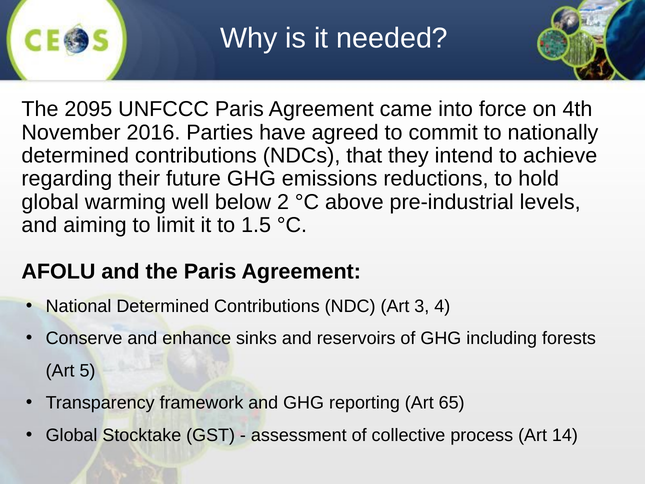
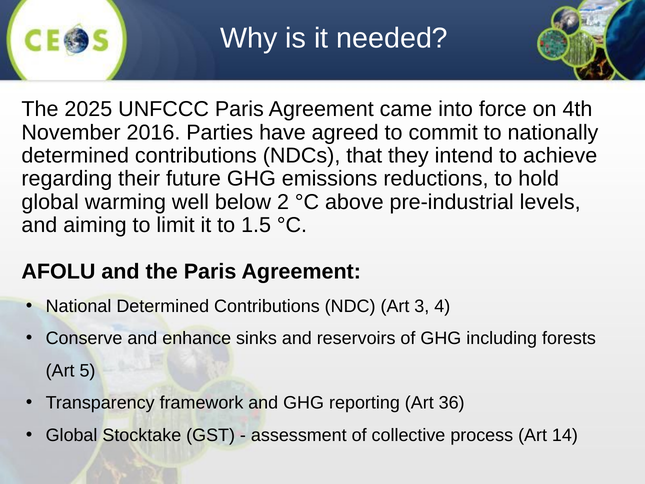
2095: 2095 -> 2025
65: 65 -> 36
